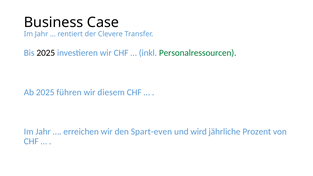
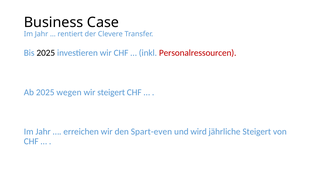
Personalressourcen colour: green -> red
führen: führen -> wegen
wir diesem: diesem -> steigert
jährliche Prozent: Prozent -> Steigert
